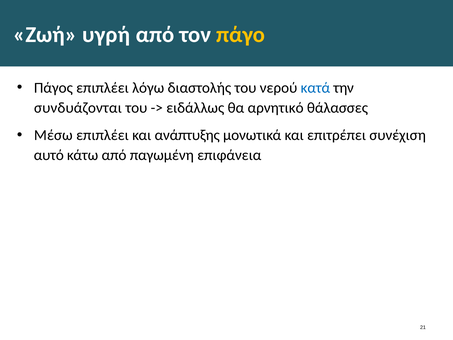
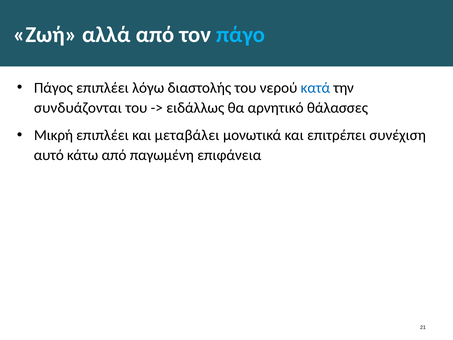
υγρή: υγρή -> αλλά
πάγο colour: yellow -> light blue
Μέσω: Μέσω -> Μικρή
ανάπτυξης: ανάπτυξης -> μεταβάλει
